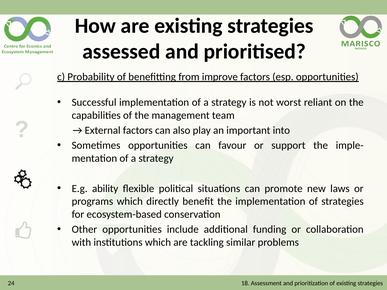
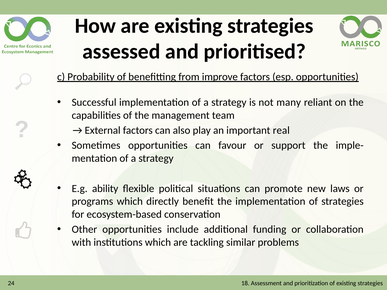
worst: worst -> many
into: into -> real
